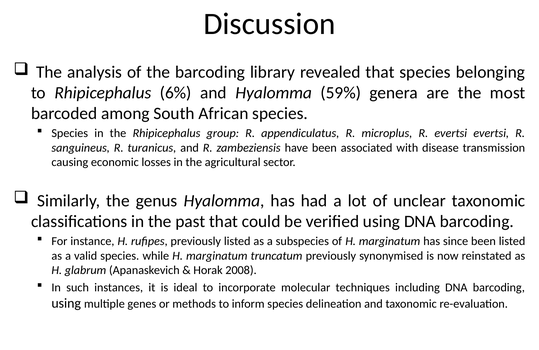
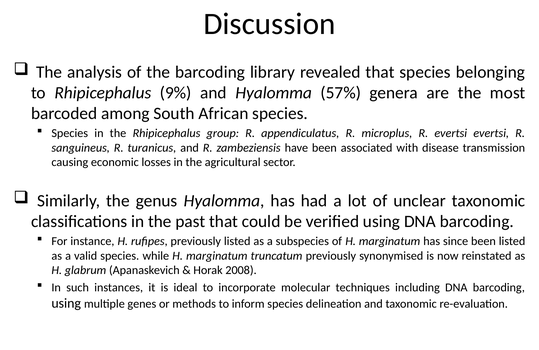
6%: 6% -> 9%
59%: 59% -> 57%
